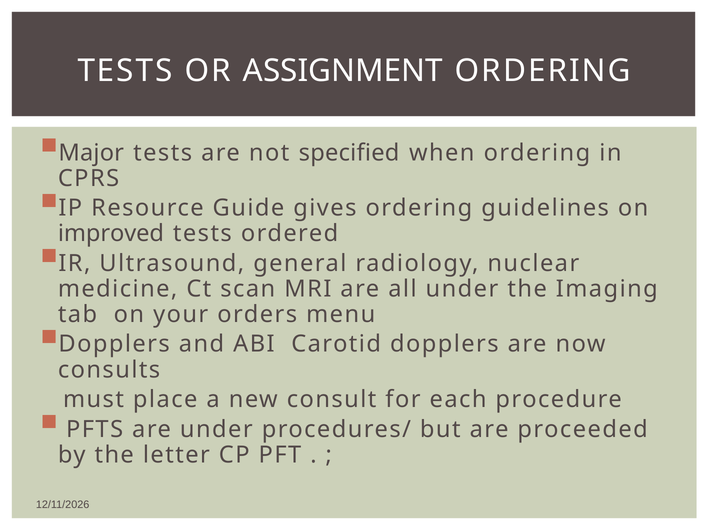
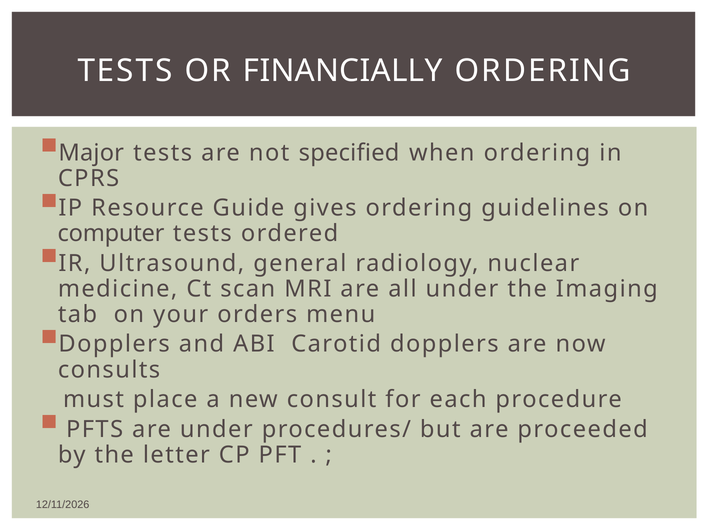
ASSIGNMENT: ASSIGNMENT -> FINANCIALLY
improved: improved -> computer
